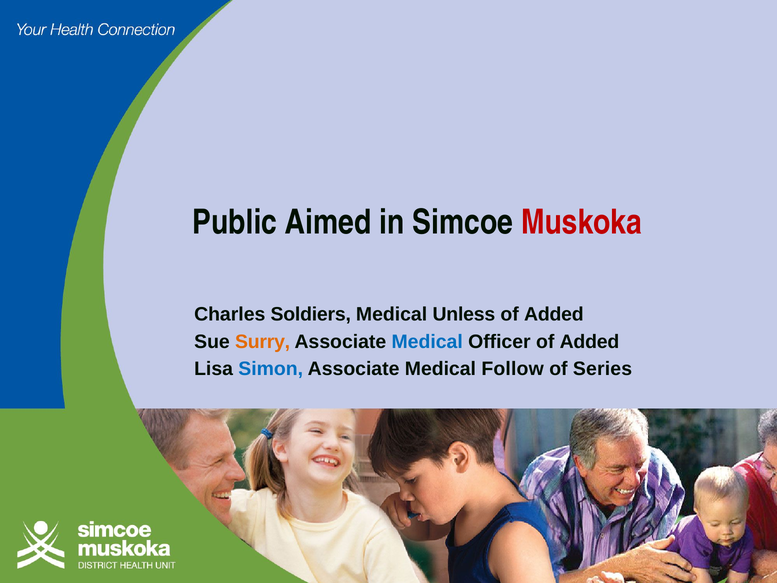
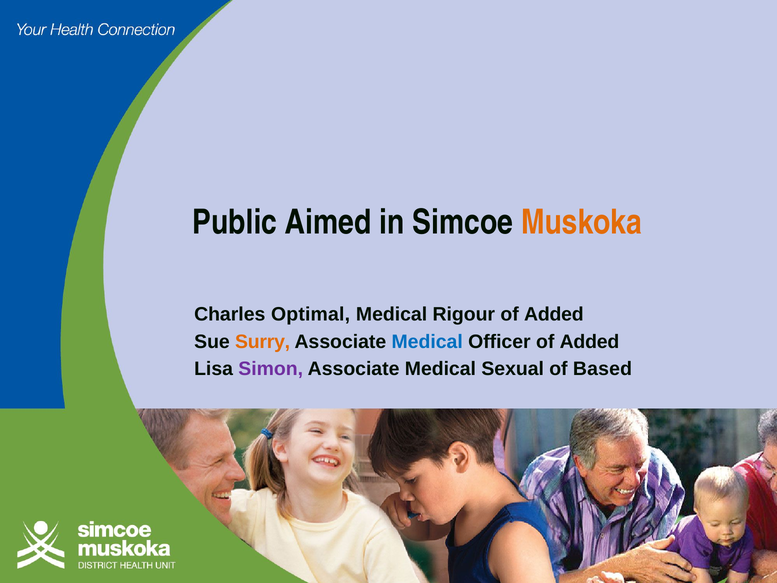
Muskoka colour: red -> orange
Soldiers: Soldiers -> Optimal
Unless: Unless -> Rigour
Simon colour: blue -> purple
Follow: Follow -> Sexual
Series: Series -> Based
